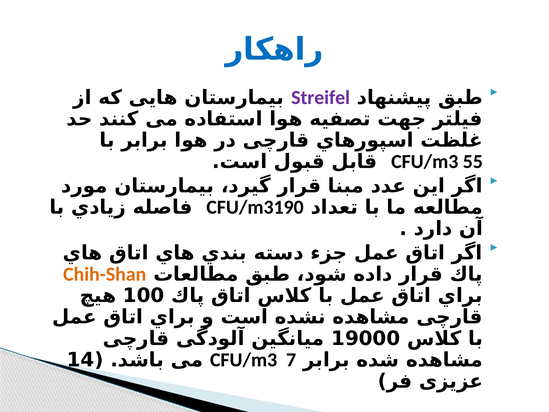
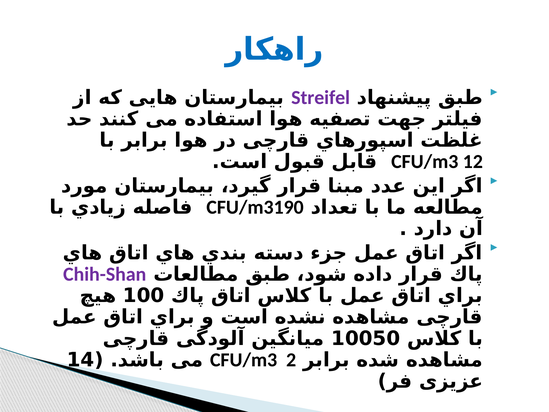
55: 55 -> 12
Chih-Shan colour: orange -> purple
19000: 19000 -> 10050
7: 7 -> 2
